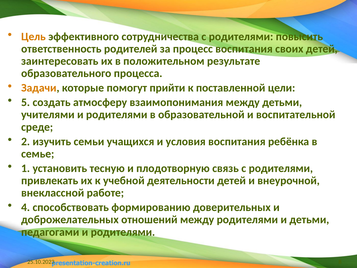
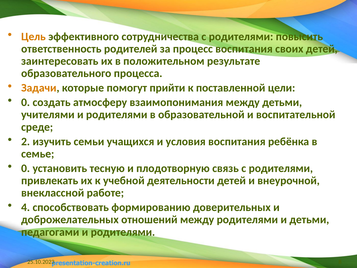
5 at (26, 102): 5 -> 0
1 at (26, 168): 1 -> 0
